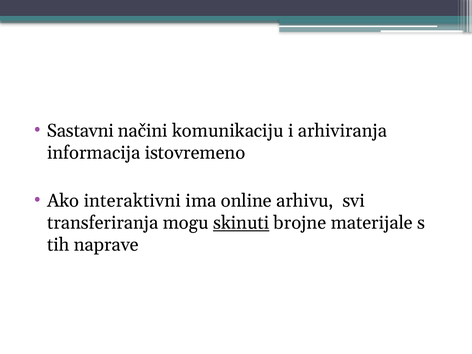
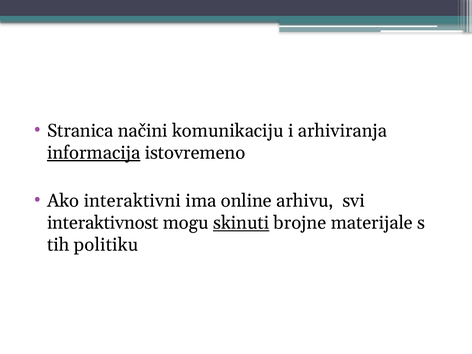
Sastavni: Sastavni -> Stranica
informacija underline: none -> present
transferiranja: transferiranja -> interaktivnost
naprave: naprave -> politiku
